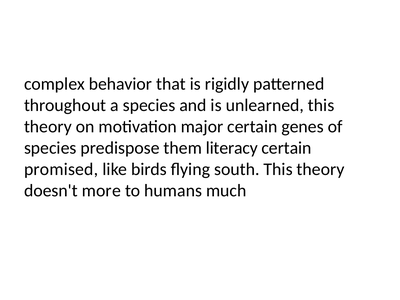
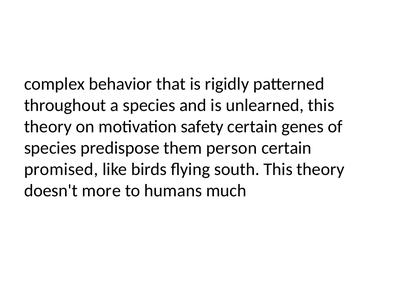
major: major -> safety
literacy: literacy -> person
